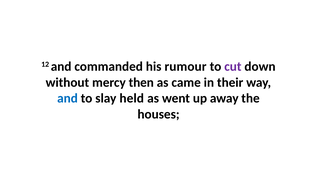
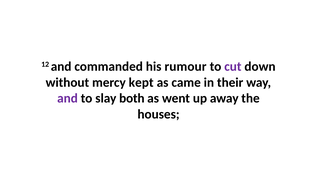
then: then -> kept
and at (67, 98) colour: blue -> purple
held: held -> both
